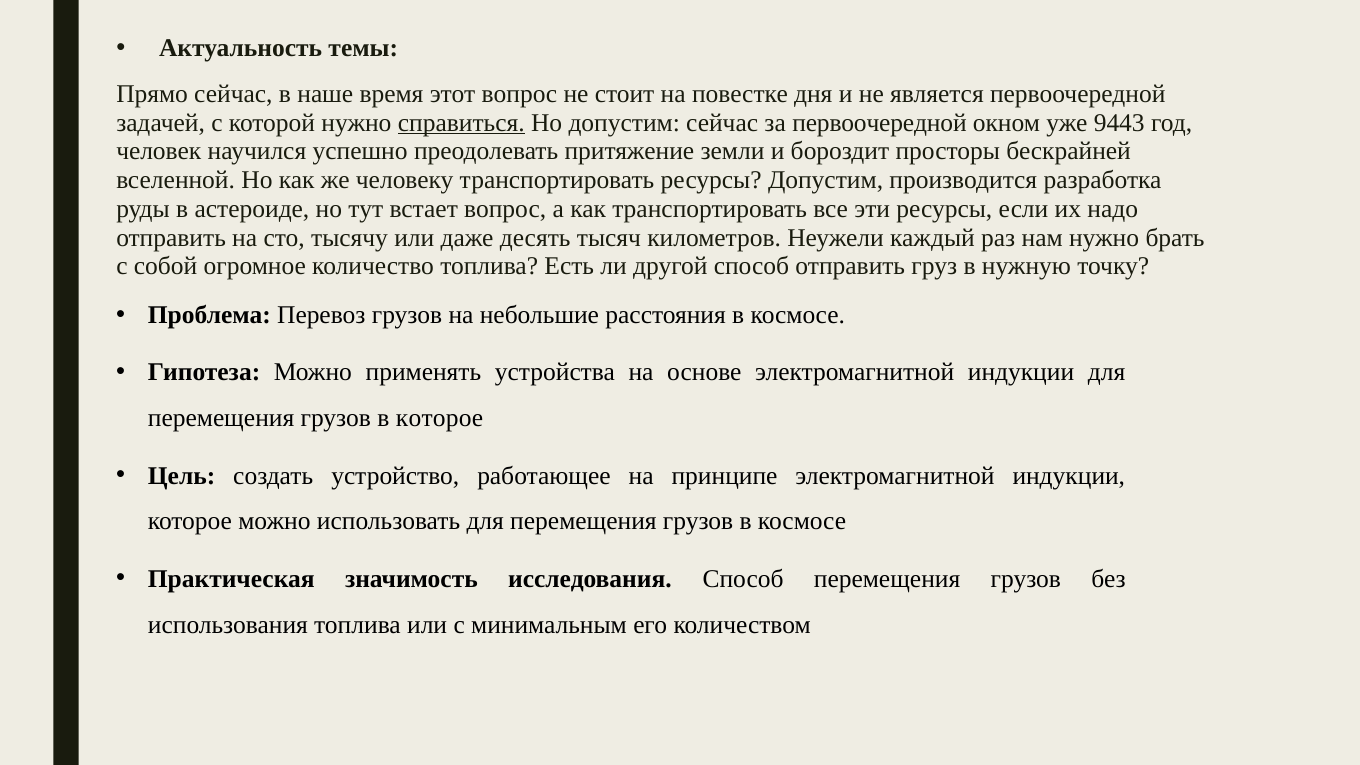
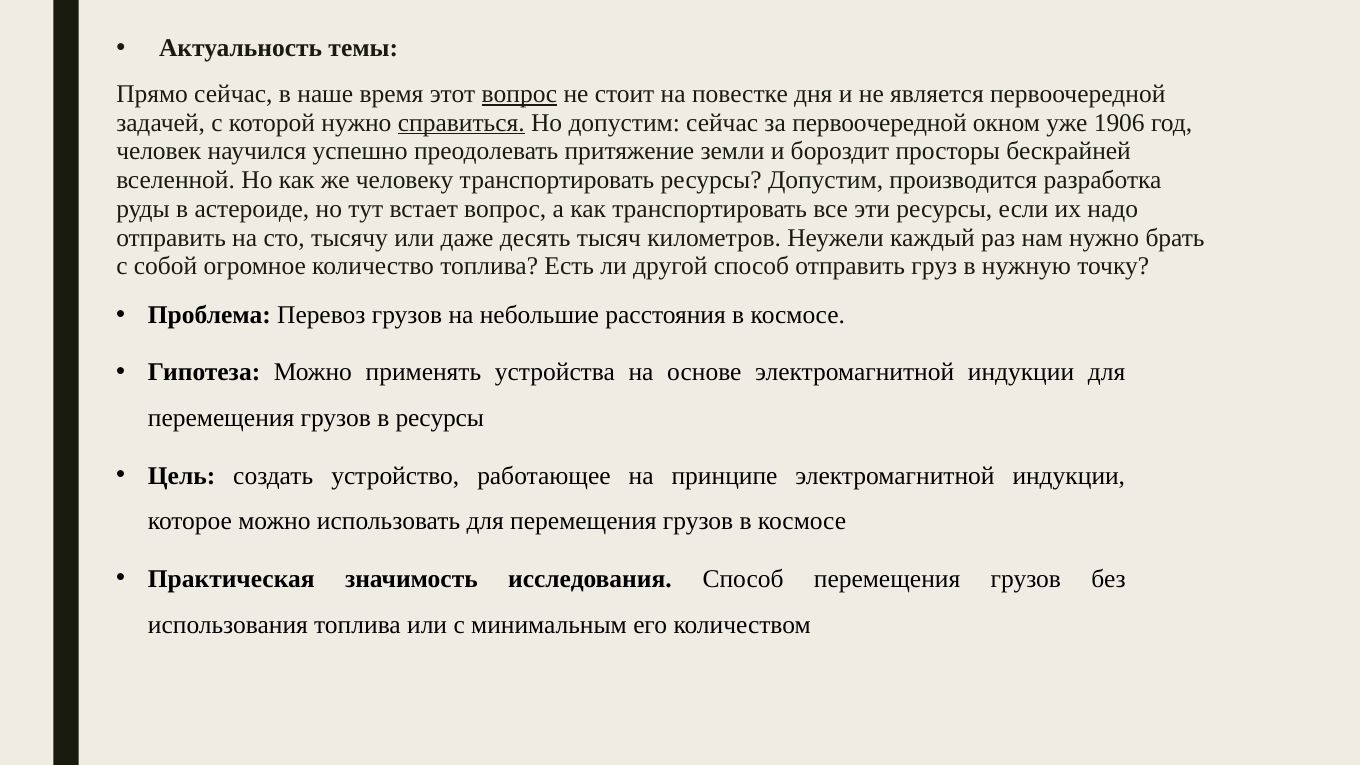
вопрос at (519, 94) underline: none -> present
9443: 9443 -> 1906
в которое: которое -> ресурсы
